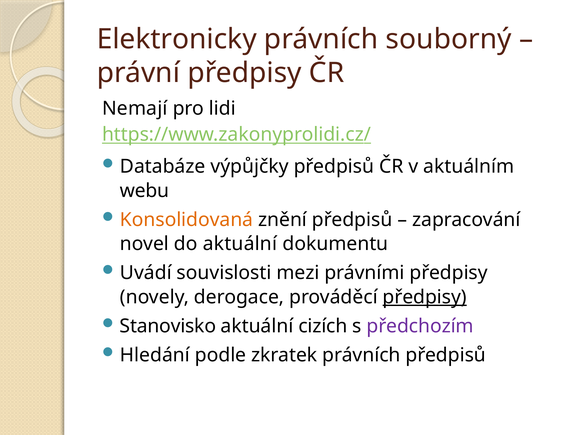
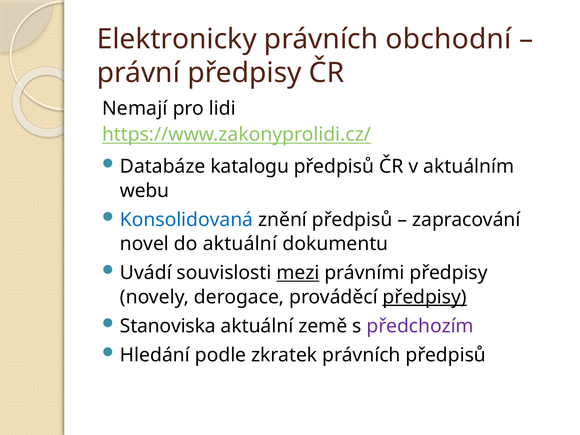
souborný: souborný -> obchodní
výpůjčky: výpůjčky -> katalogu
Konsolidovaná colour: orange -> blue
mezi underline: none -> present
Stanovisko: Stanovisko -> Stanoviska
cizích: cizích -> země
